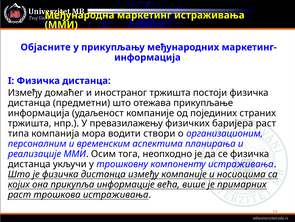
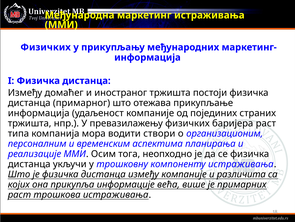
Објасните at (46, 47): Објасните -> Физичких
предметни: предметни -> примарног
носиоцима: носиоцима -> различита
